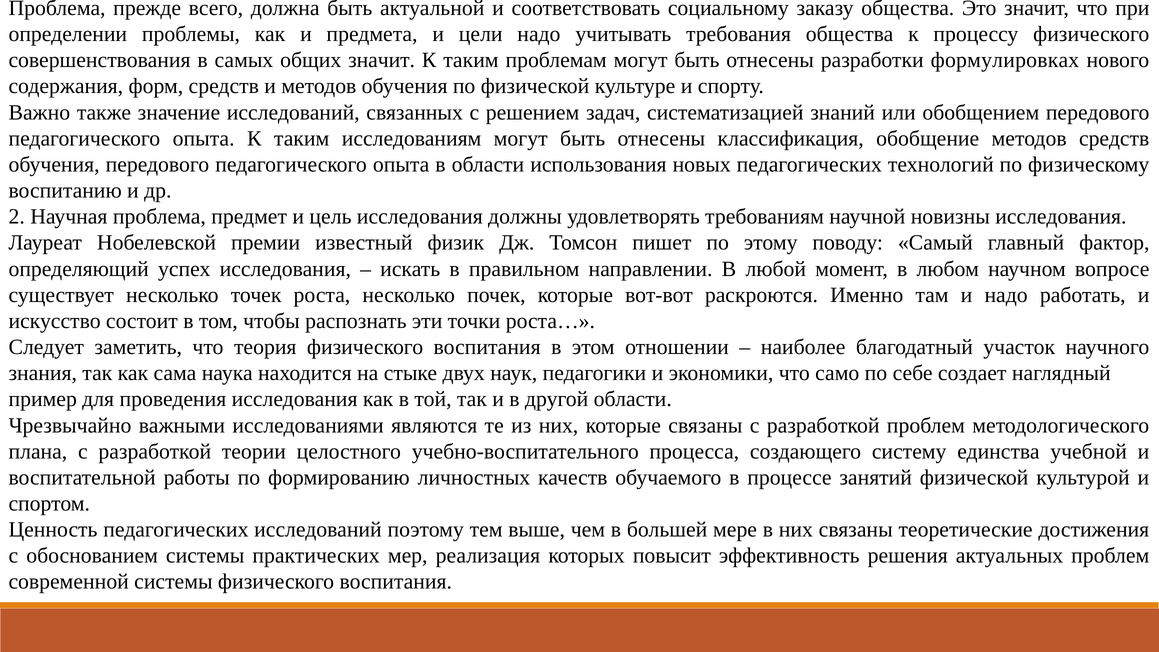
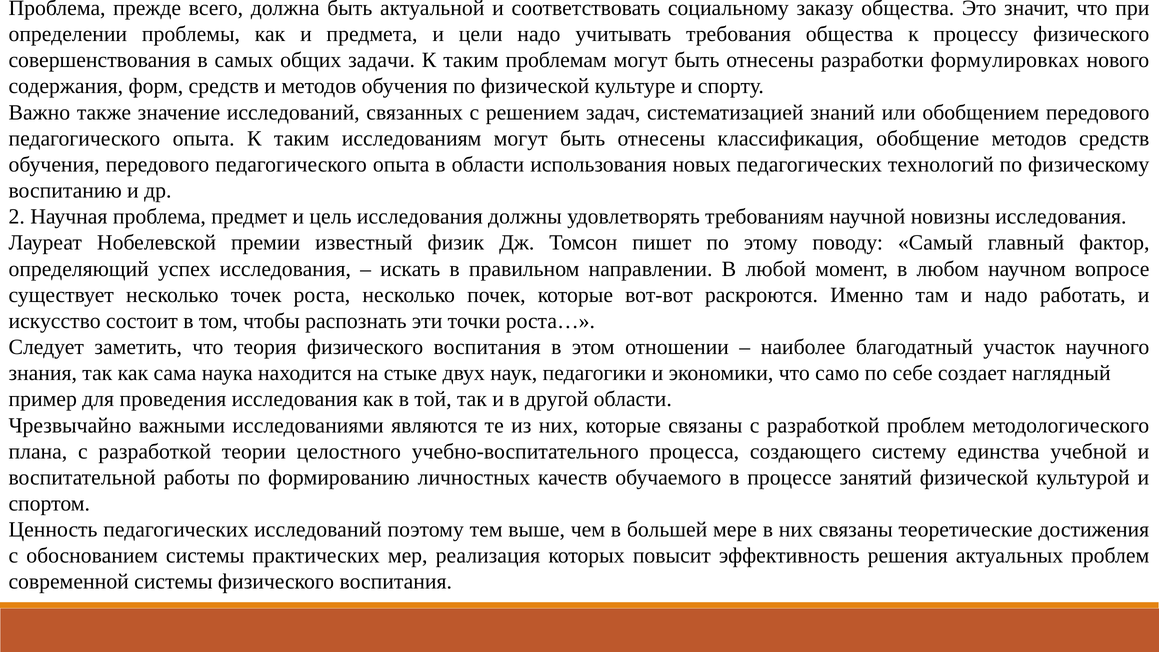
общих значит: значит -> задачи
